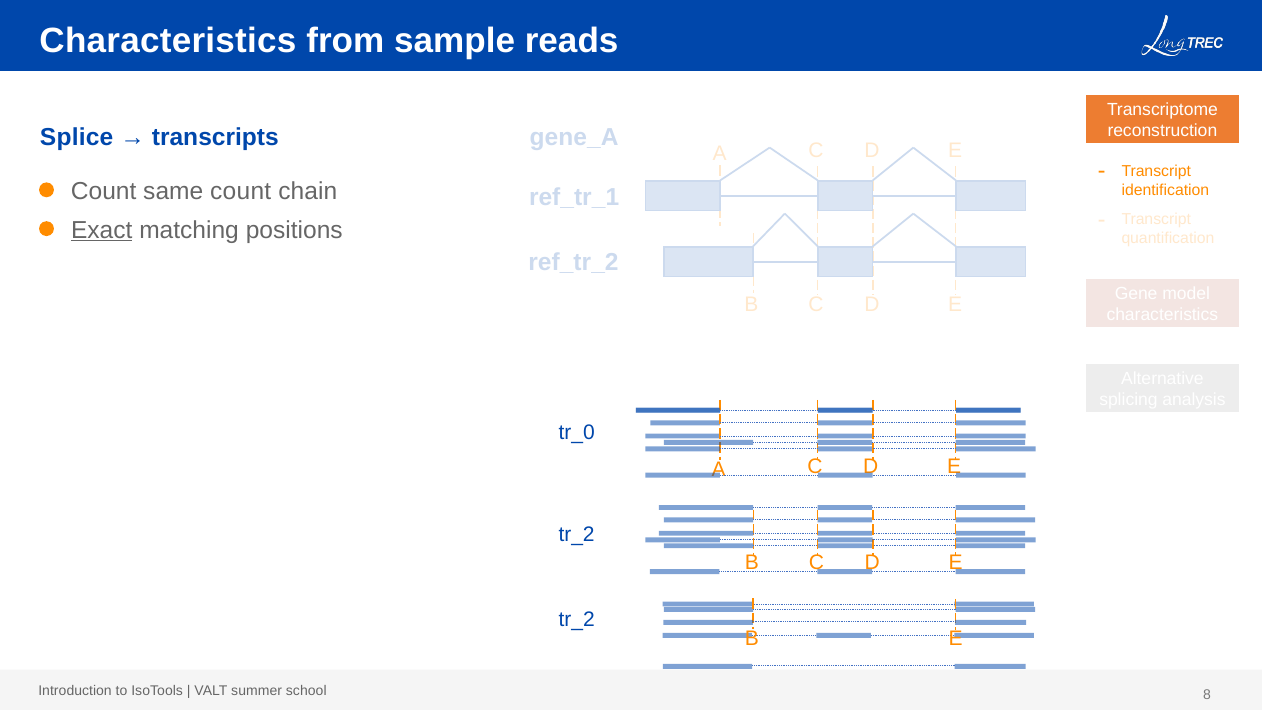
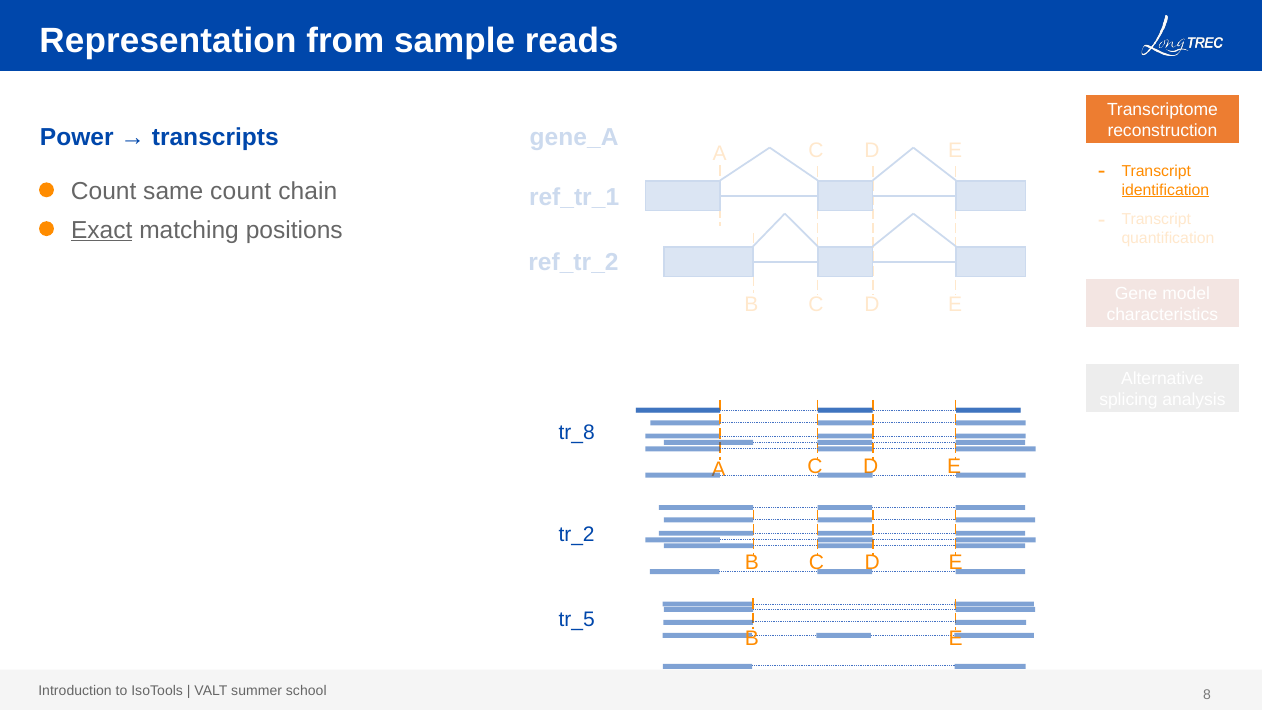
Characteristics at (168, 41): Characteristics -> Representation
Splice: Splice -> Power
identification underline: none -> present
tr_0: tr_0 -> tr_8
tr_2 at (577, 620): tr_2 -> tr_5
